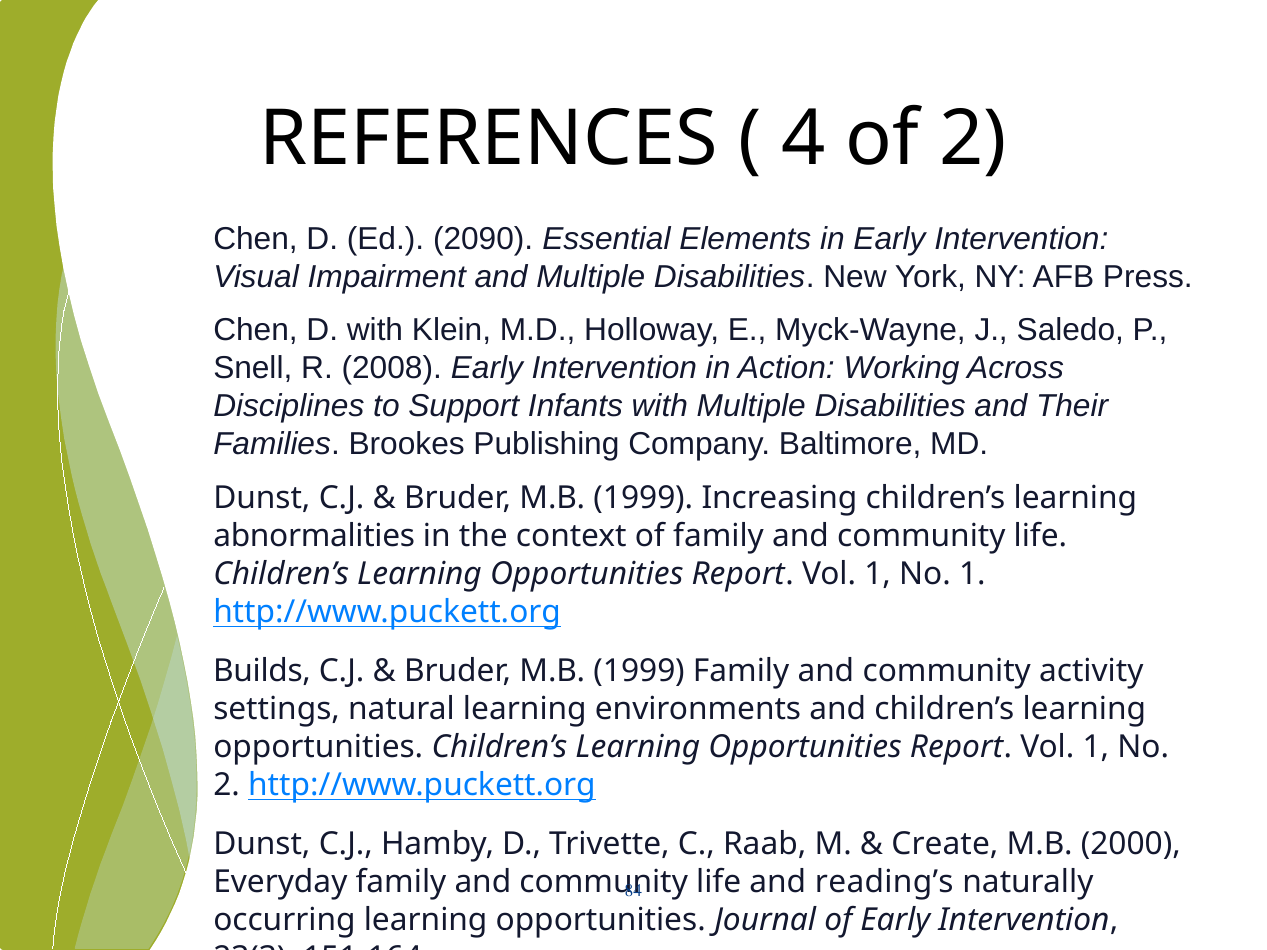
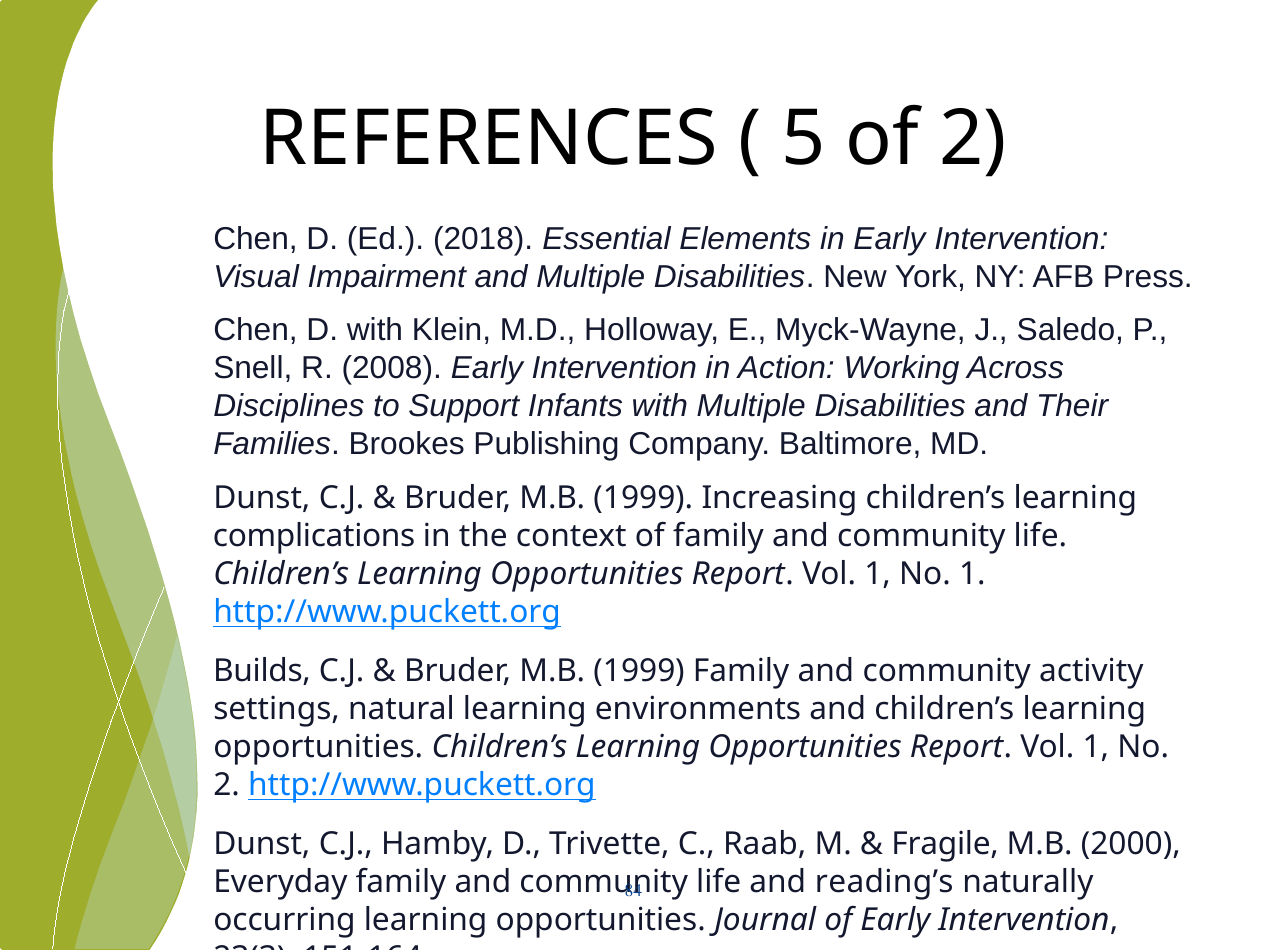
4: 4 -> 5
2090: 2090 -> 2018
abnormalities: abnormalities -> complications
Create: Create -> Fragile
